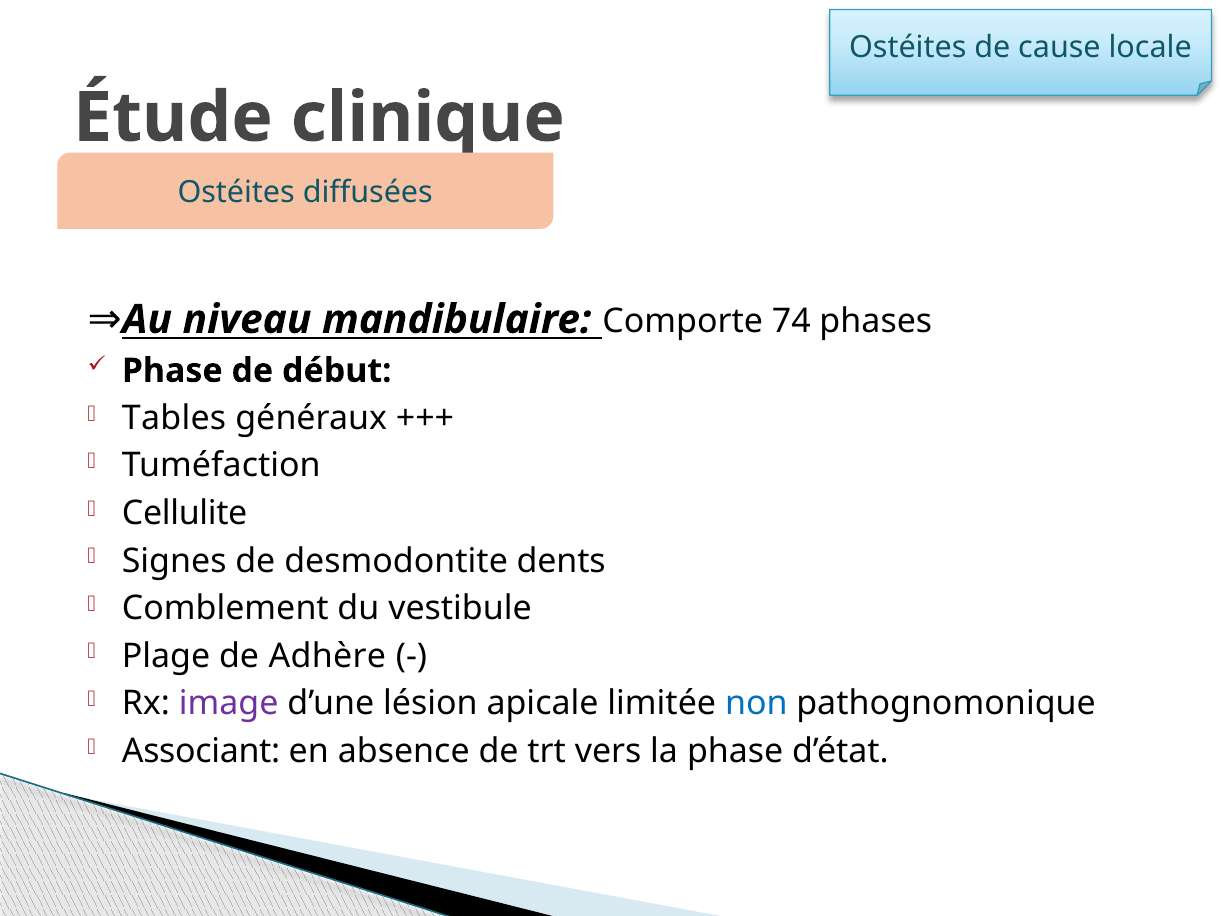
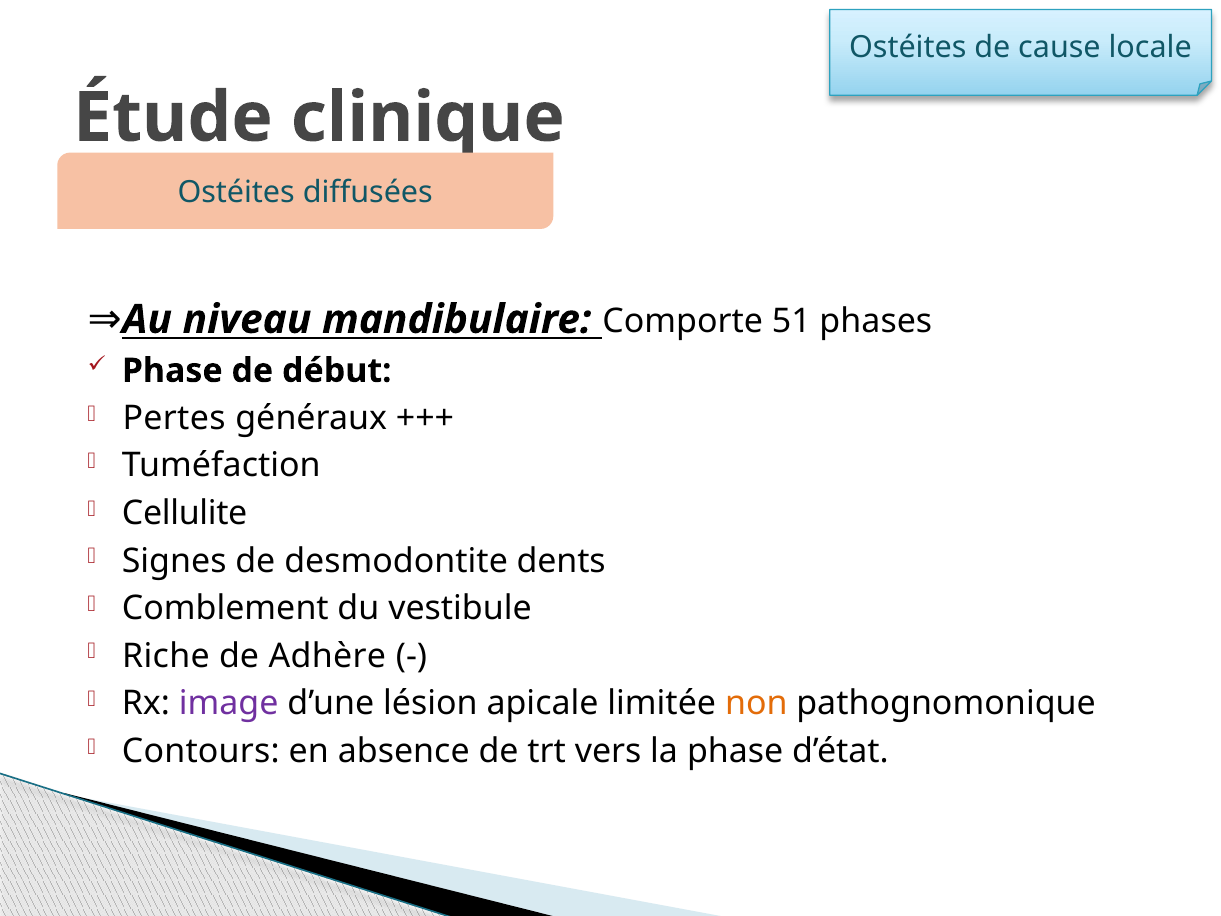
74: 74 -> 51
Tables: Tables -> Pertes
Plage: Plage -> Riche
non colour: blue -> orange
Associant: Associant -> Contours
